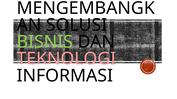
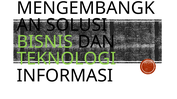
TEKNOLOGI colour: pink -> light green
